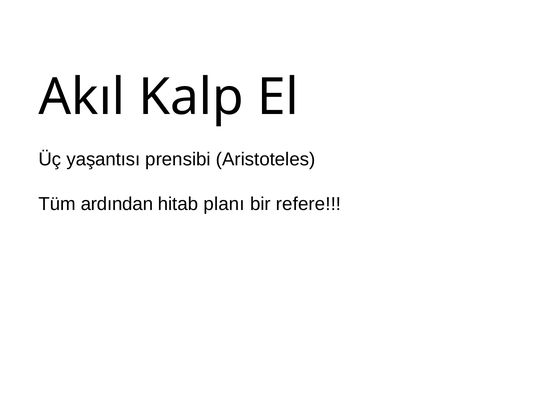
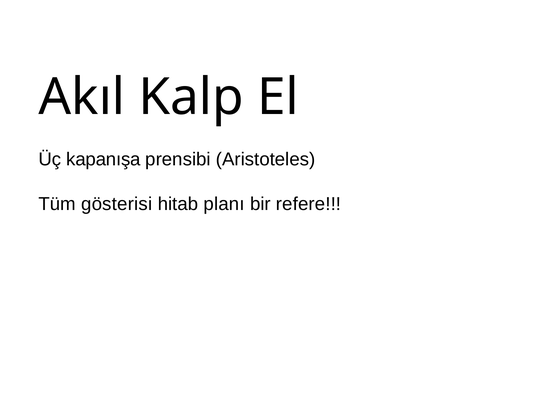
yaşantısı: yaşantısı -> kapanışa
ardından: ardından -> gösterisi
